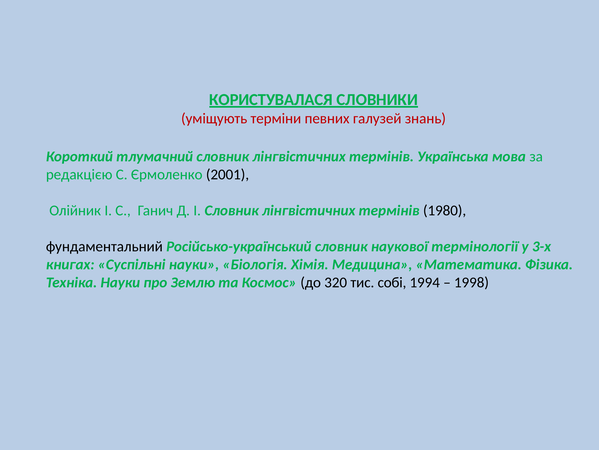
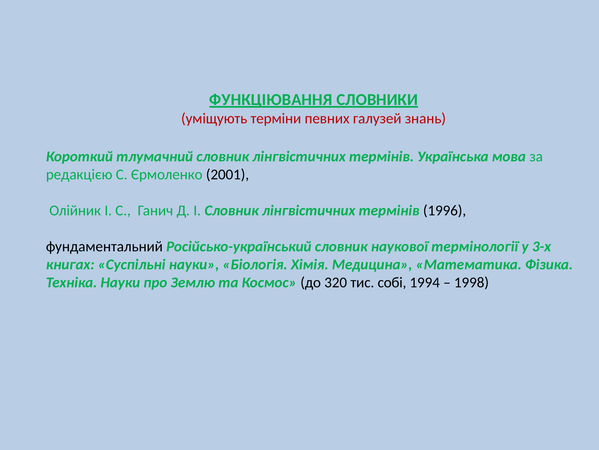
КОРИСТУВАЛАСЯ: КОРИСТУВАЛАСЯ -> ФУНКЦІЮВАННЯ
1980: 1980 -> 1996
